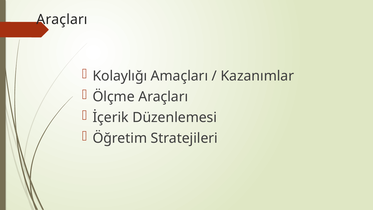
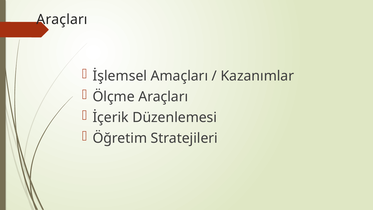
Kolaylığı: Kolaylığı -> İşlemsel
